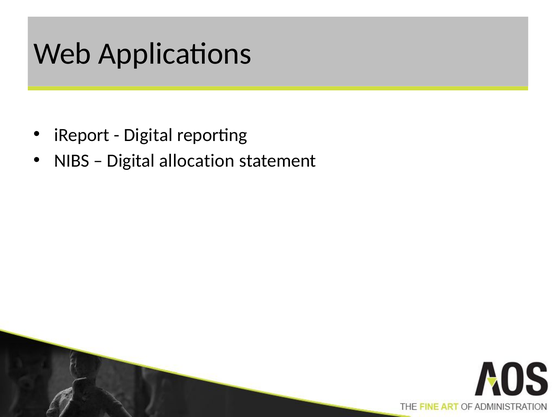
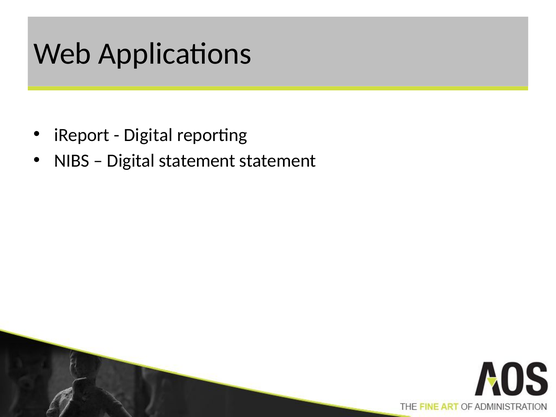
Digital allocation: allocation -> statement
